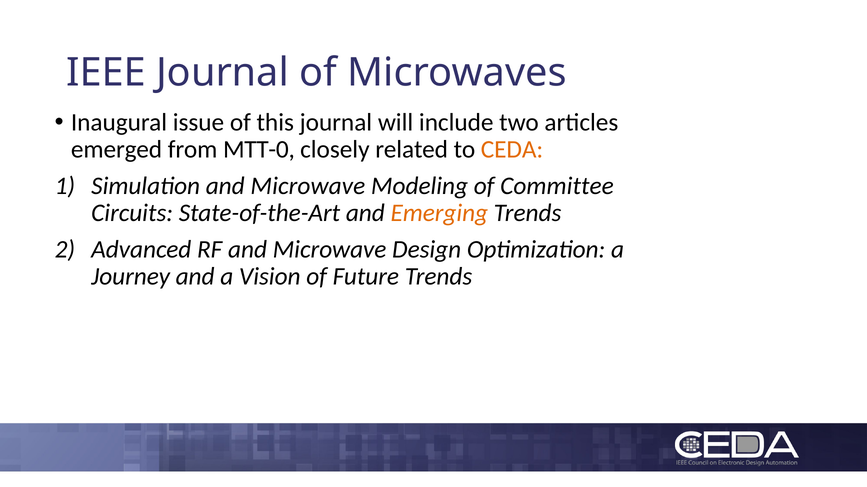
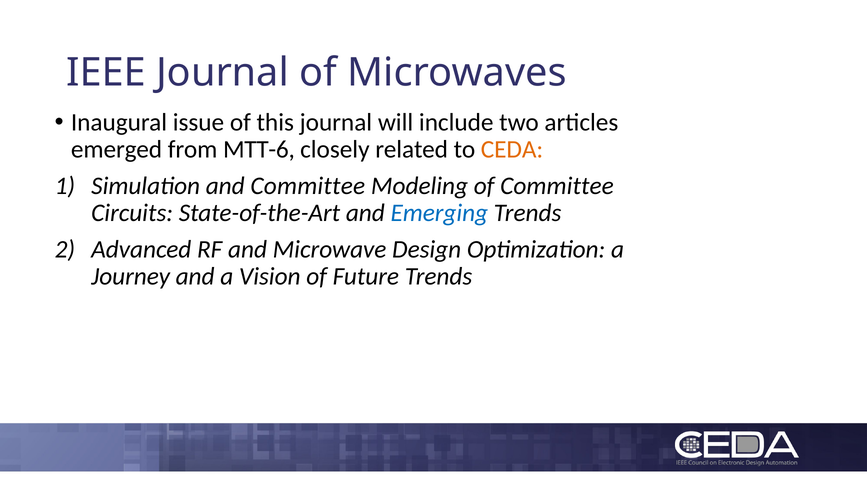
MTT-0: MTT-0 -> MTT-6
Simulation and Microwave: Microwave -> Committee
Emerging colour: orange -> blue
